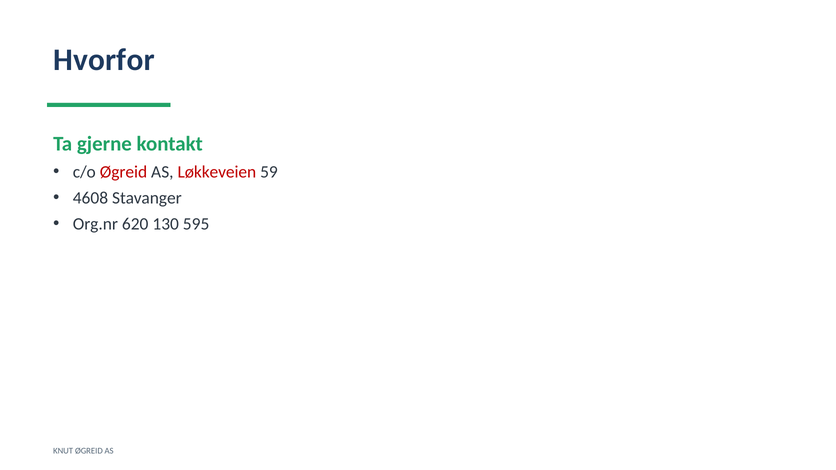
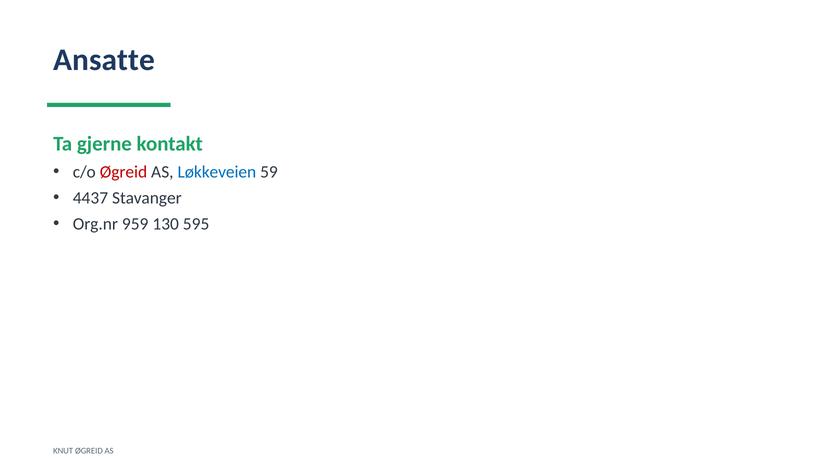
Hvorfor: Hvorfor -> Ansatte
Løkkeveien colour: red -> blue
4608: 4608 -> 4437
620: 620 -> 959
